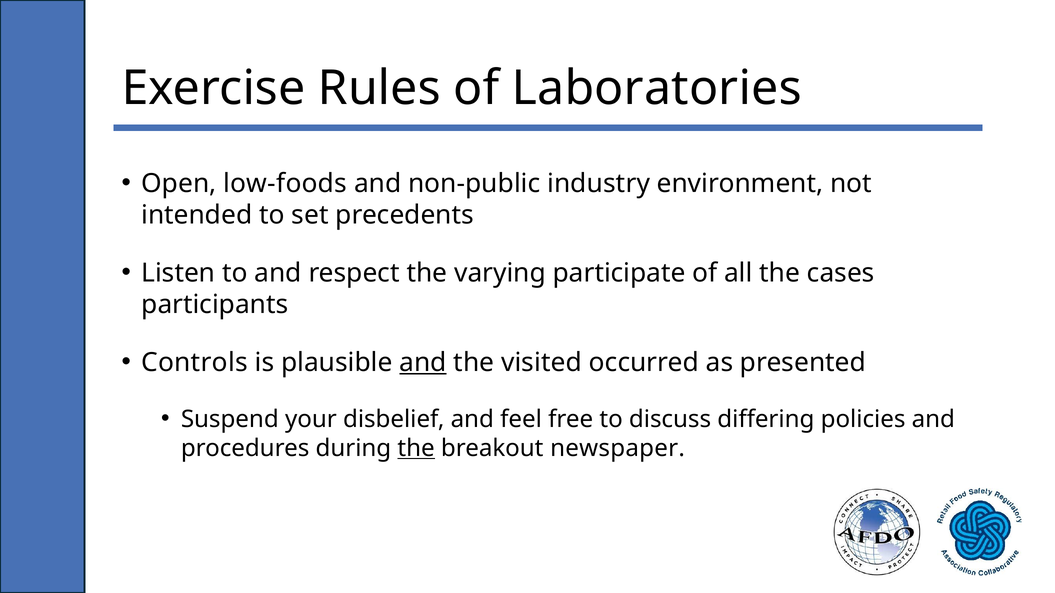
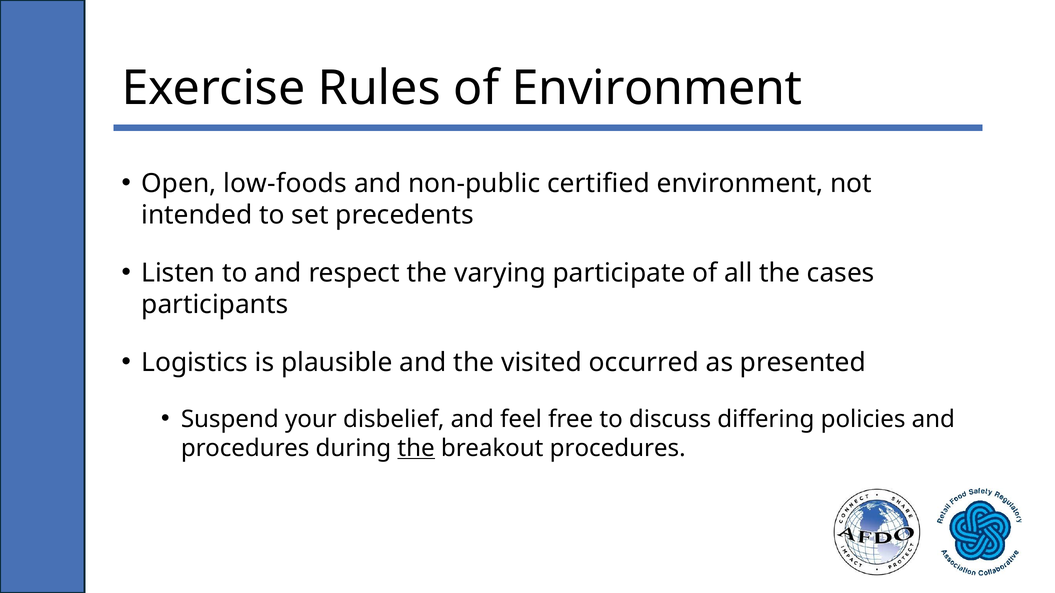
of Laboratories: Laboratories -> Environment
industry: industry -> certified
Controls: Controls -> Logistics
and at (423, 363) underline: present -> none
breakout newspaper: newspaper -> procedures
